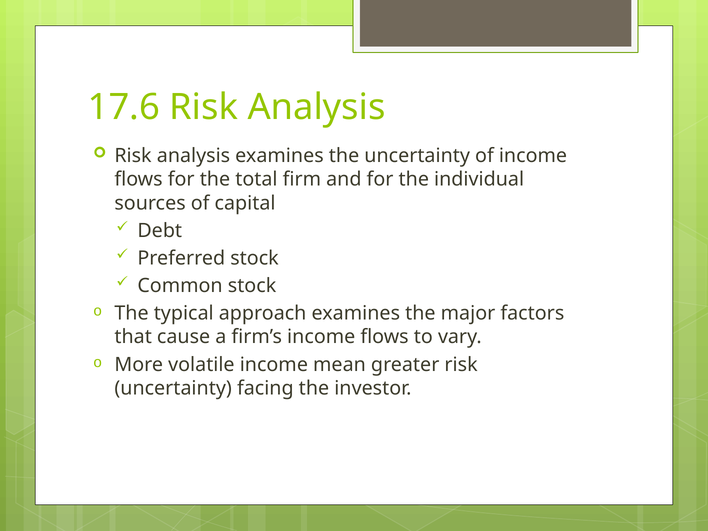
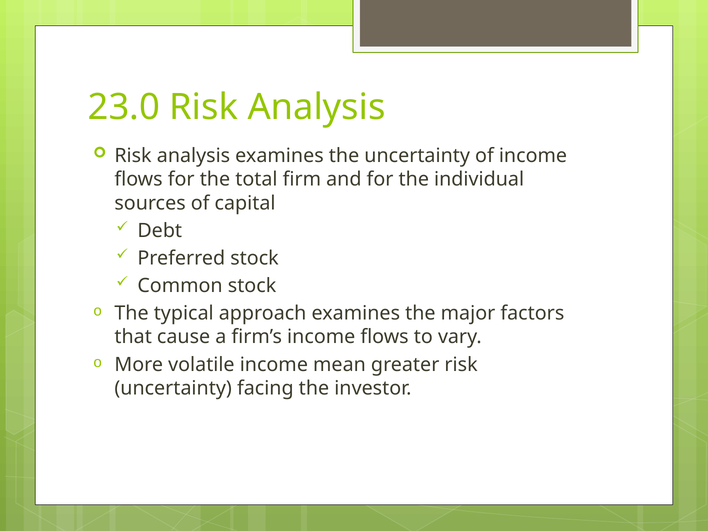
17.6: 17.6 -> 23.0
